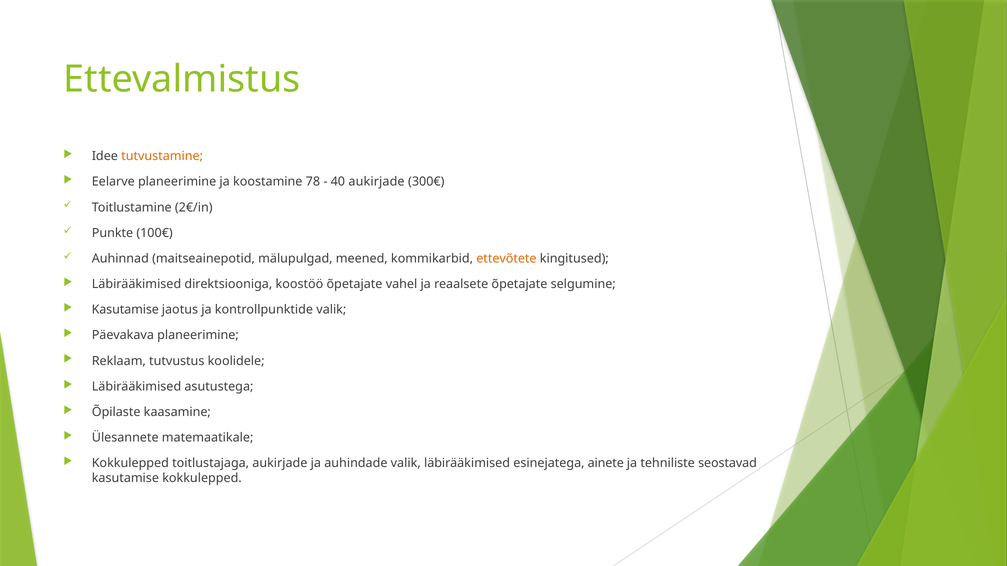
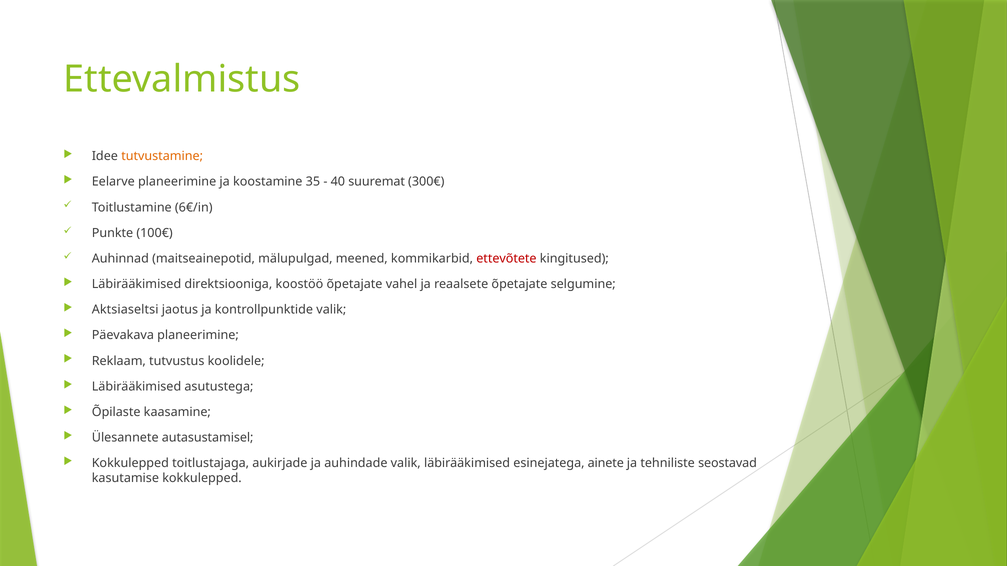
78: 78 -> 35
40 aukirjade: aukirjade -> suuremat
2€/in: 2€/in -> 6€/in
ettevõtete colour: orange -> red
Kasutamise at (125, 310): Kasutamise -> Aktsiaseltsi
matemaatikale: matemaatikale -> autasustamisel
